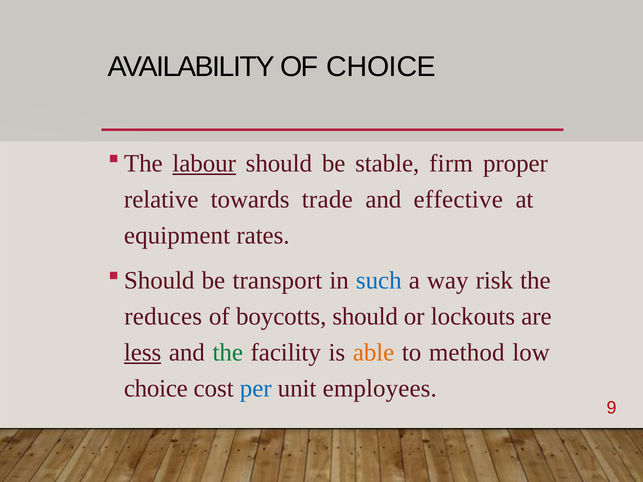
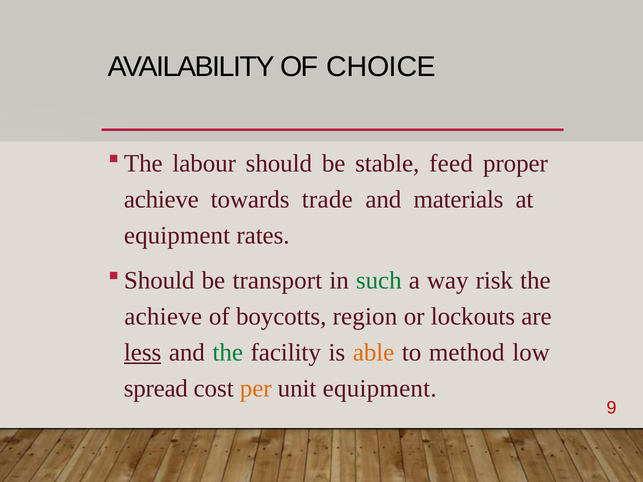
labour underline: present -> none
firm: firm -> feed
relative at (161, 200): relative -> achieve
effective: effective -> materials
such colour: blue -> green
reduces at (163, 317): reduces -> achieve
boycotts should: should -> region
choice at (156, 389): choice -> spread
per colour: blue -> orange
unit employees: employees -> equipment
